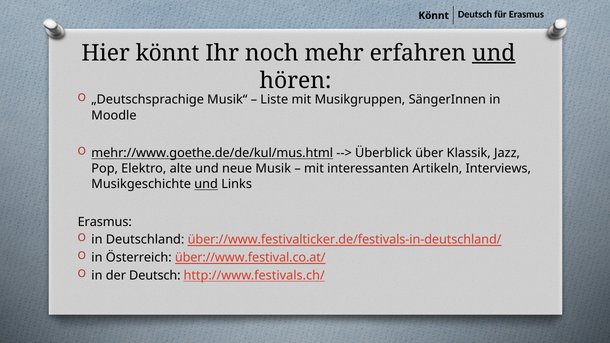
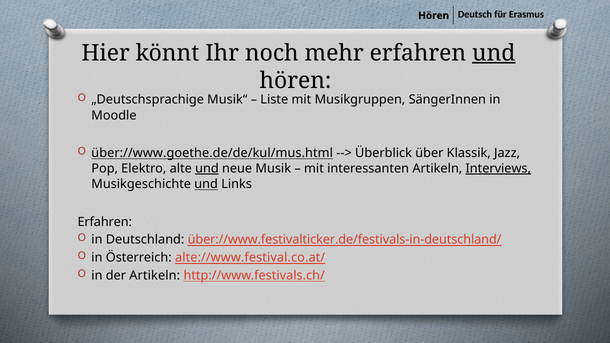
Könnt at (434, 16): Könnt -> Hören
mehr://www.goethe.de/de/kul/mus.html: mehr://www.goethe.de/de/kul/mus.html -> über://www.goethe.de/de/kul/mus.html
und at (207, 169) underline: none -> present
Interviews underline: none -> present
Erasmus at (105, 222): Erasmus -> Erfahren
über://www.festival.co.at/: über://www.festival.co.at/ -> alte://www.festival.co.at/
der Deutsch: Deutsch -> Artikeln
